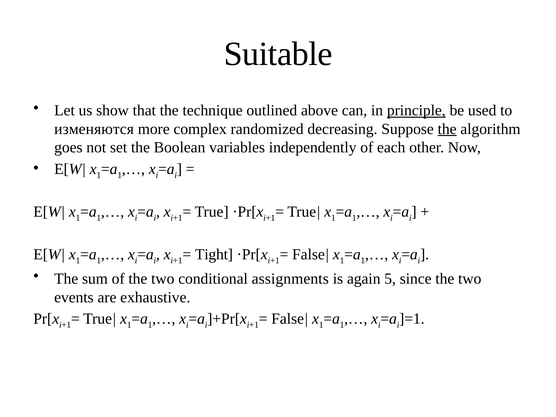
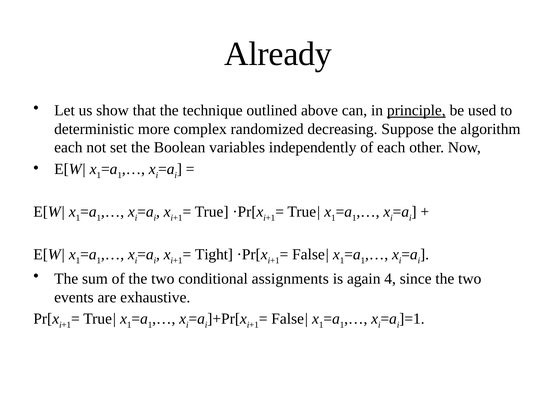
Suitable: Suitable -> Already
изменяются: изменяются -> deterministic
the at (447, 129) underline: present -> none
goes at (68, 148): goes -> each
5: 5 -> 4
